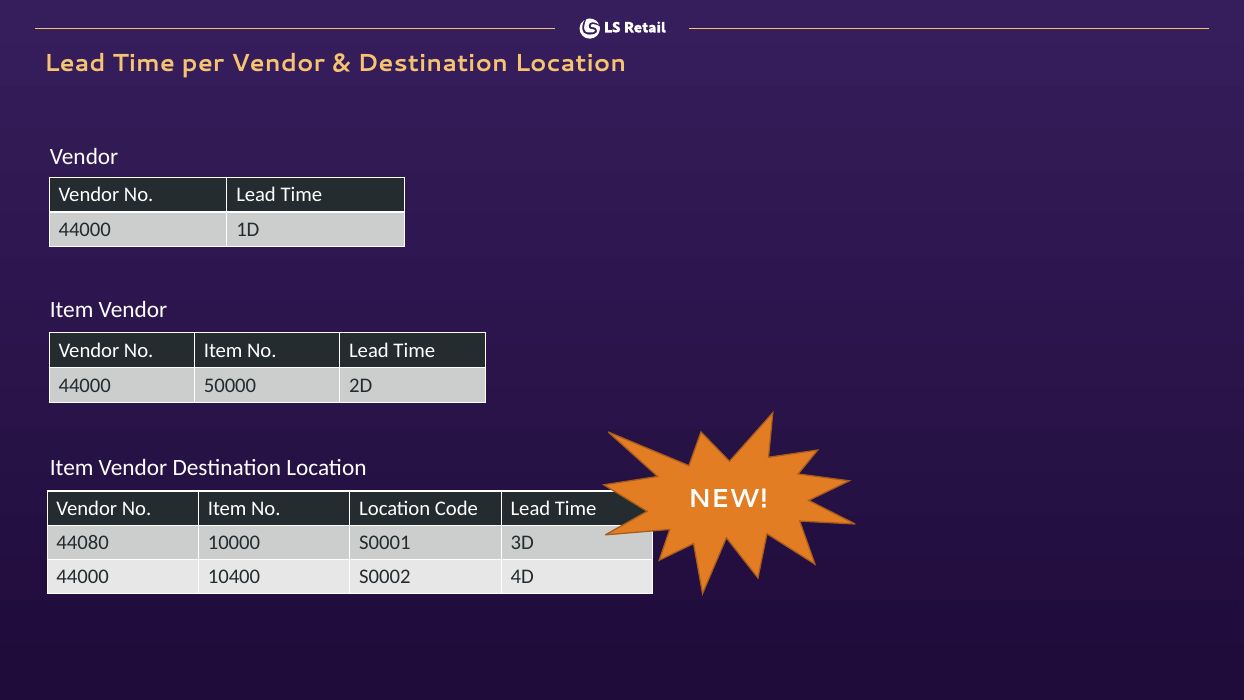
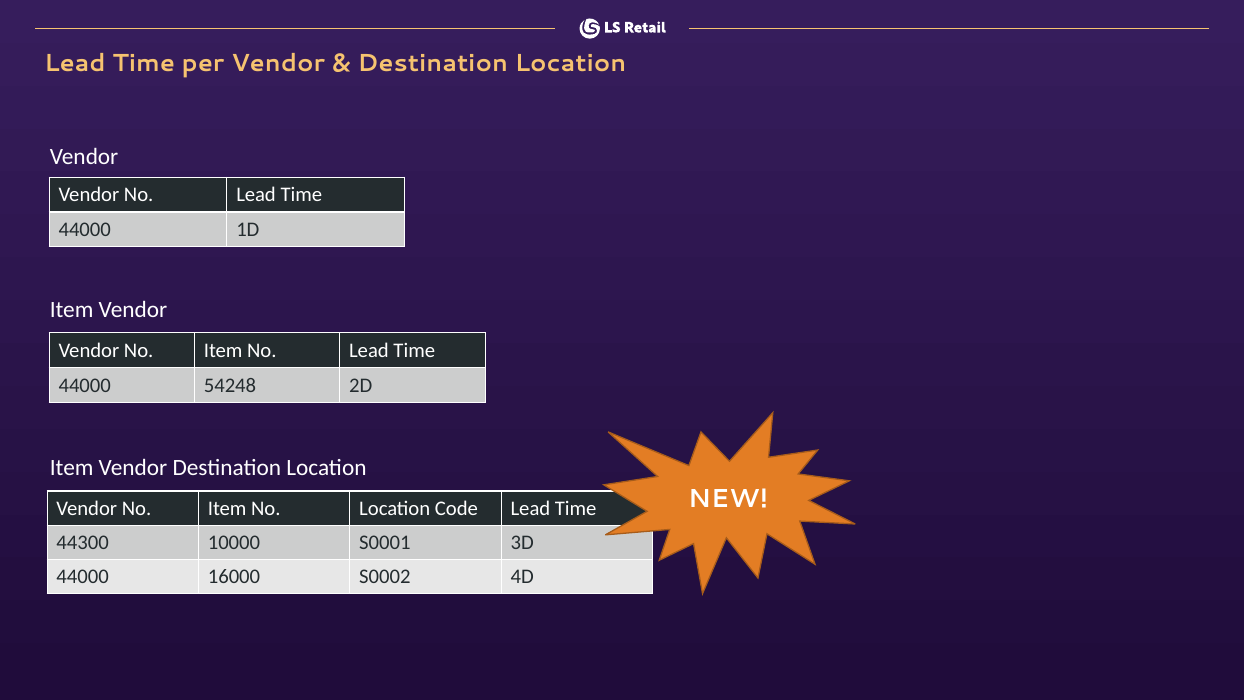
50000: 50000 -> 54248
44080: 44080 -> 44300
10400: 10400 -> 16000
